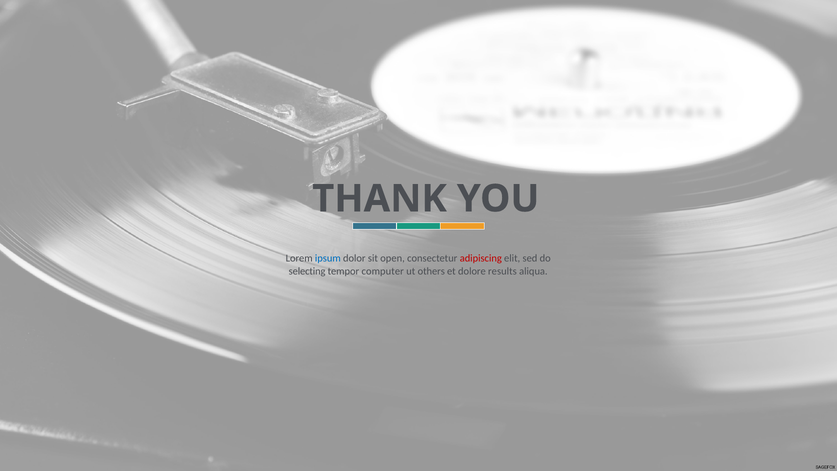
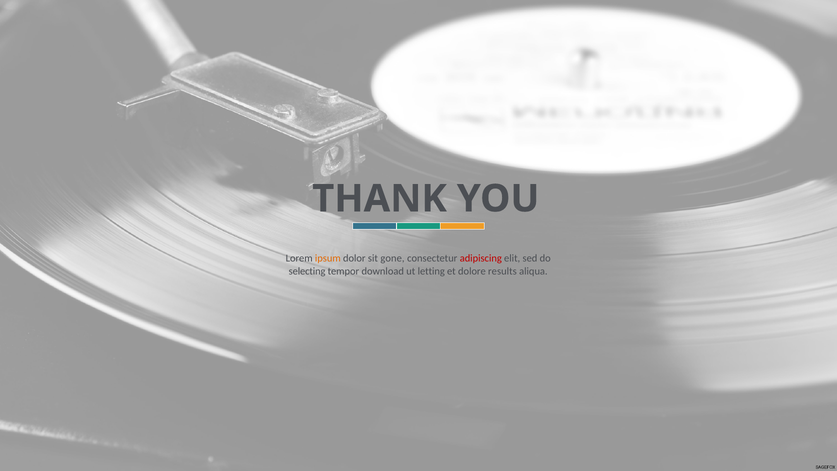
ipsum colour: blue -> orange
open: open -> gone
computer: computer -> download
others: others -> letting
